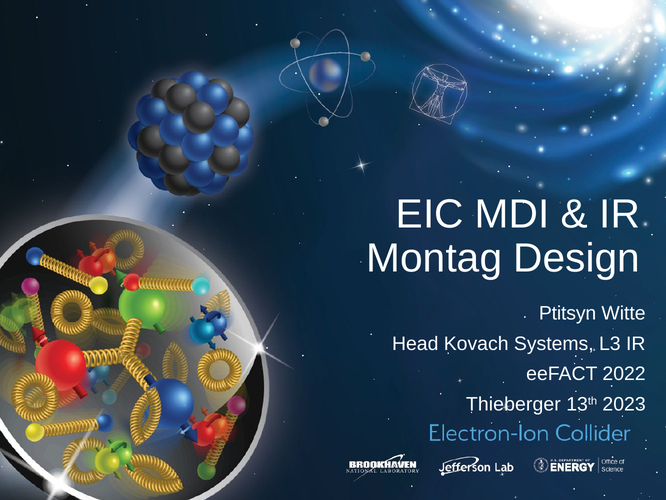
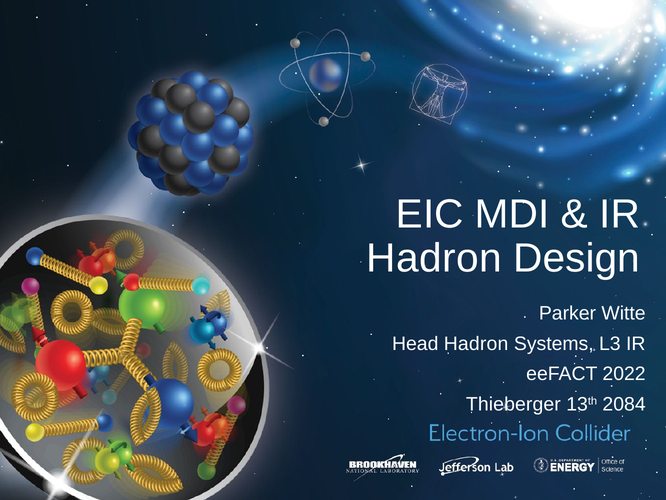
Montag at (434, 258): Montag -> Hadron
Ptitsyn: Ptitsyn -> Parker
Head Kovach: Kovach -> Hadron
2023: 2023 -> 2084
